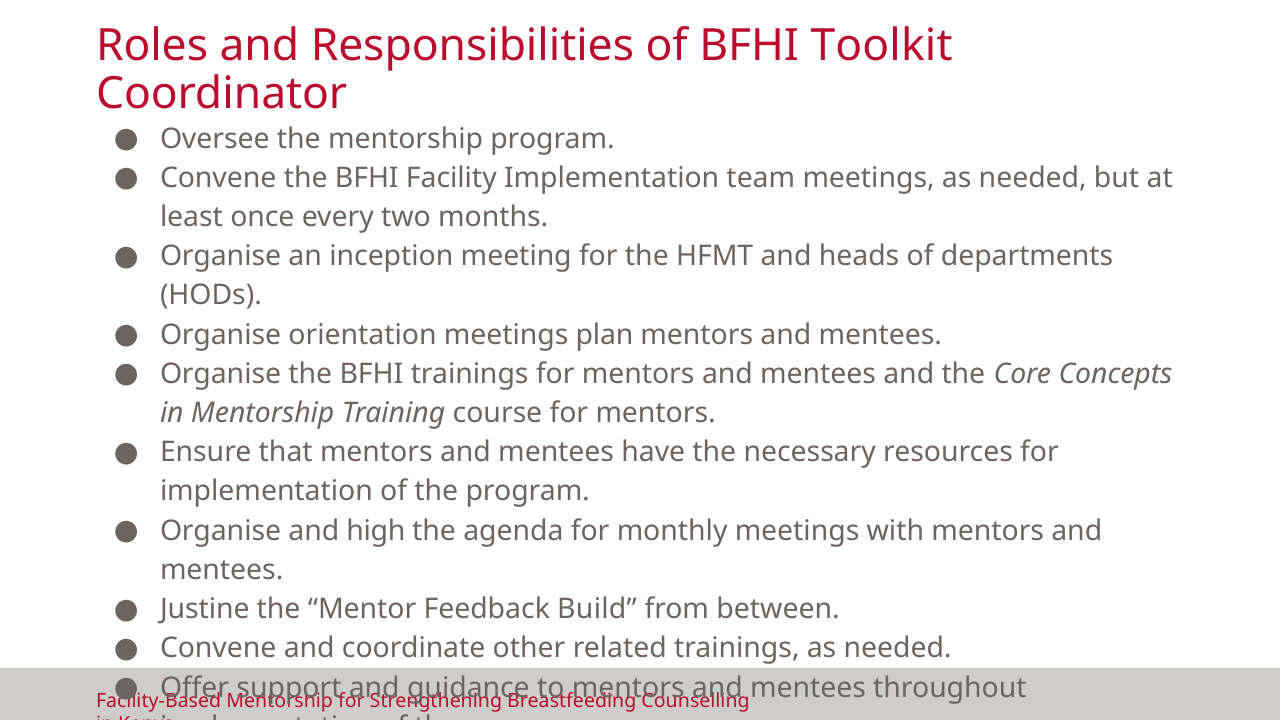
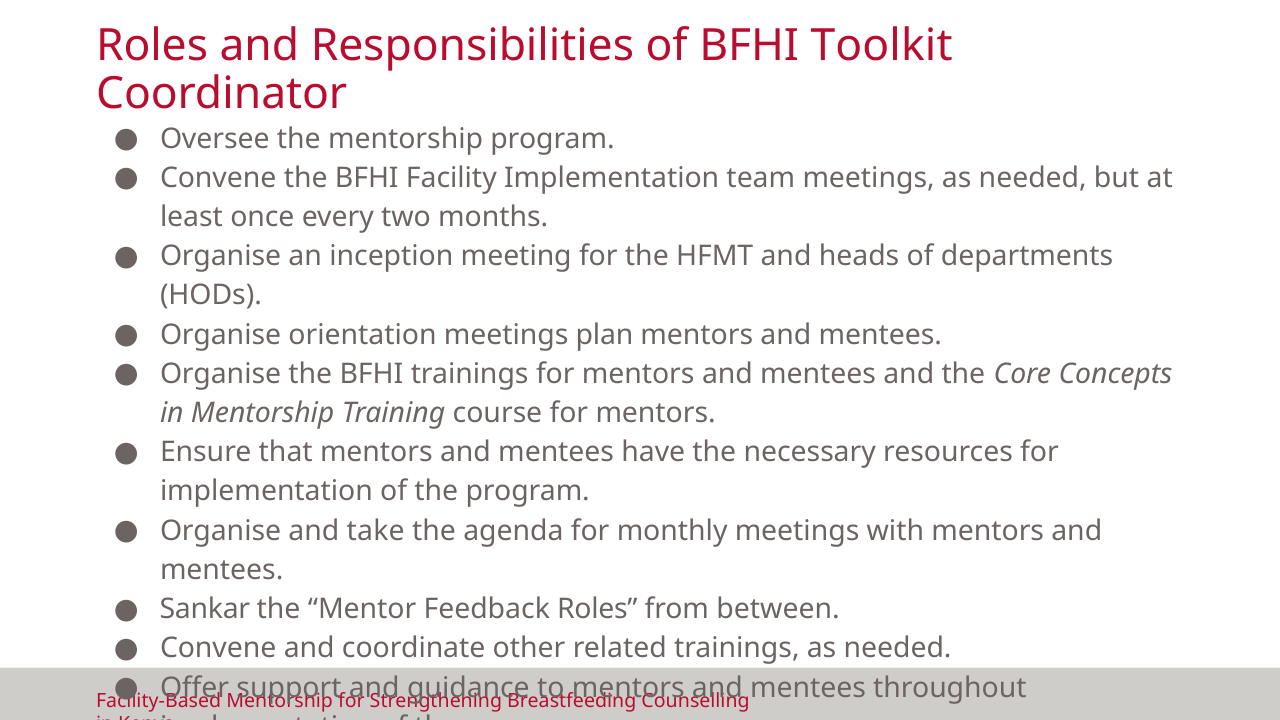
high: high -> take
Justine: Justine -> Sankar
Feedback Build: Build -> Roles
